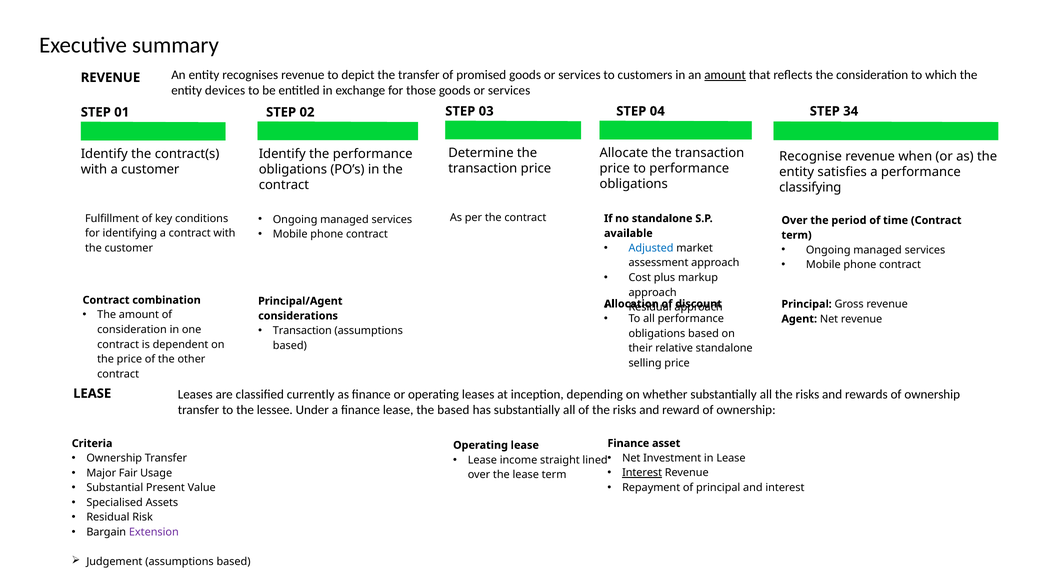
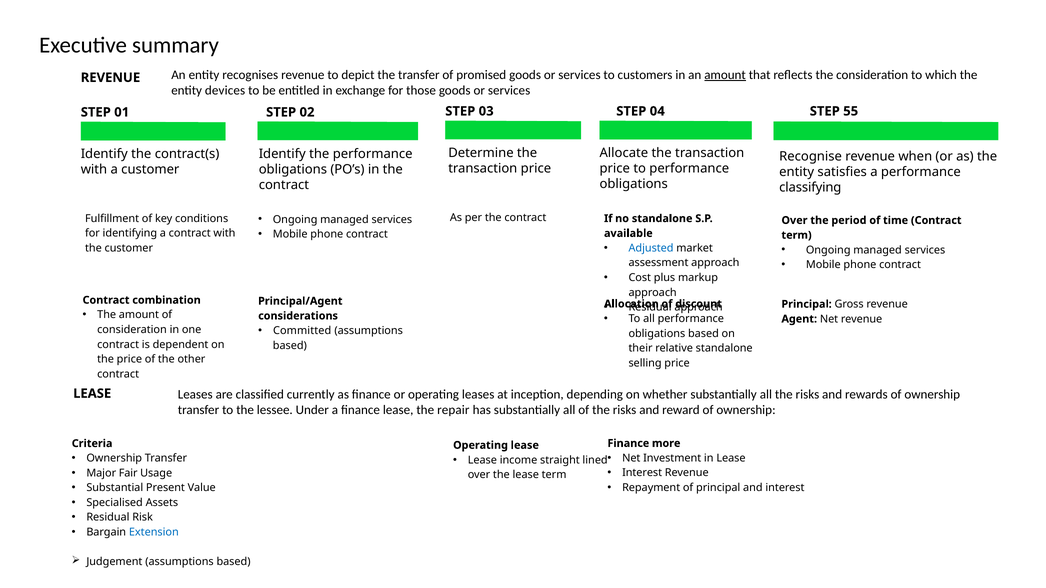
34: 34 -> 55
Transaction at (302, 331): Transaction -> Committed
the based: based -> repair
asset: asset -> more
Interest at (642, 473) underline: present -> none
Extension colour: purple -> blue
